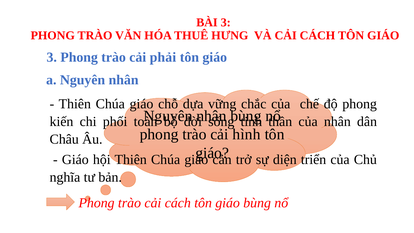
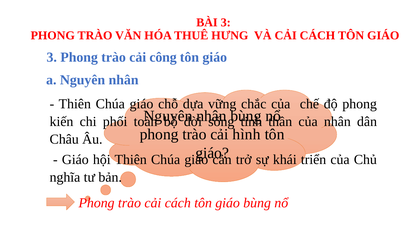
phải: phải -> công
diện: diện -> khái
